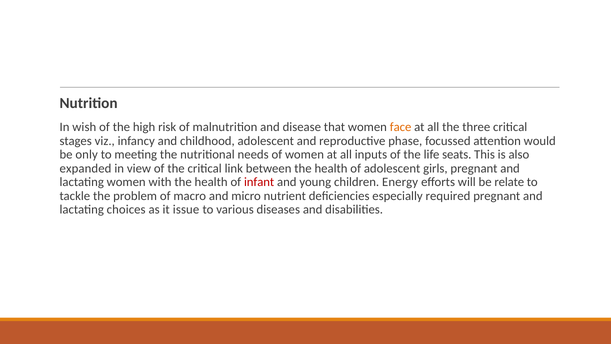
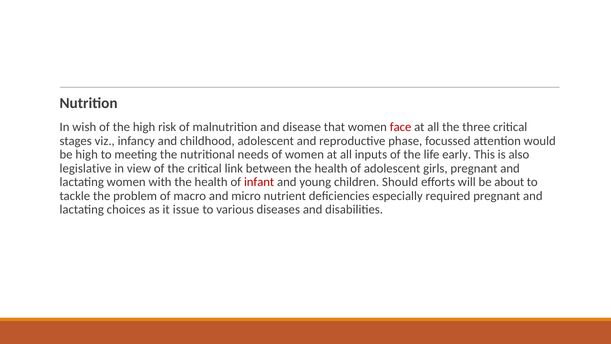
face colour: orange -> red
be only: only -> high
seats: seats -> early
expanded: expanded -> legislative
Energy: Energy -> Should
relate: relate -> about
